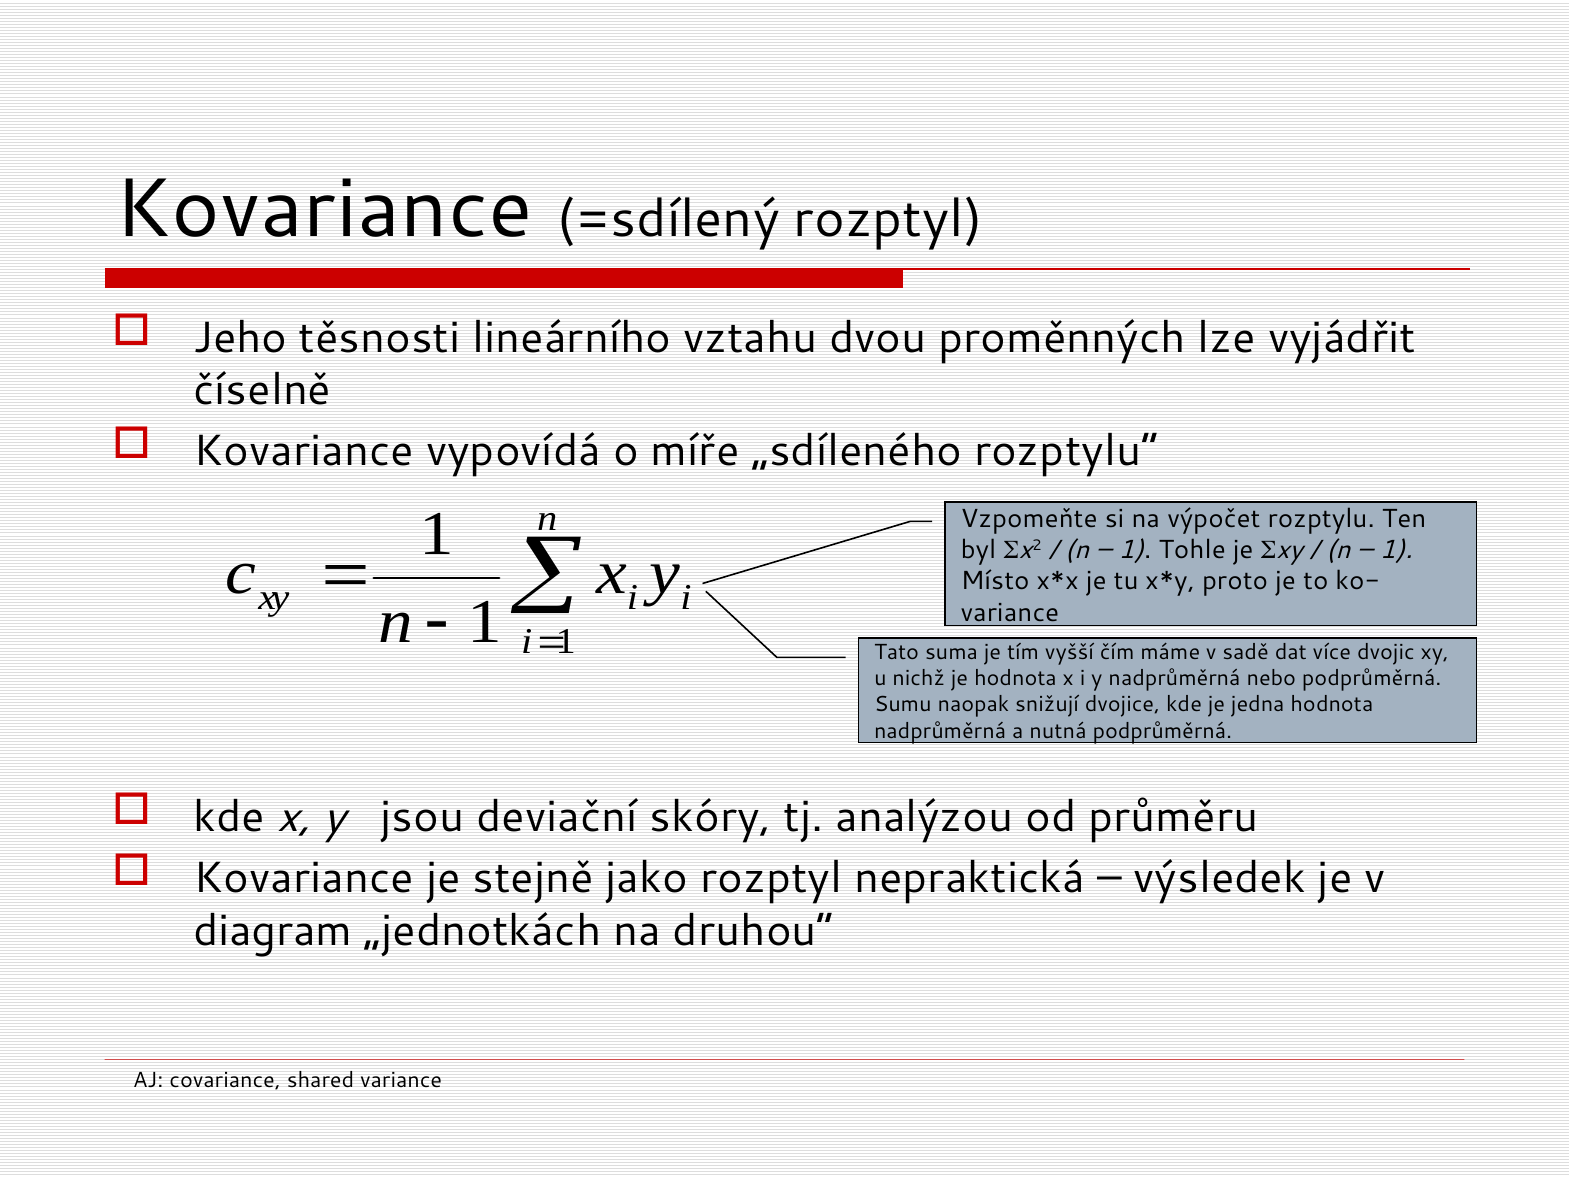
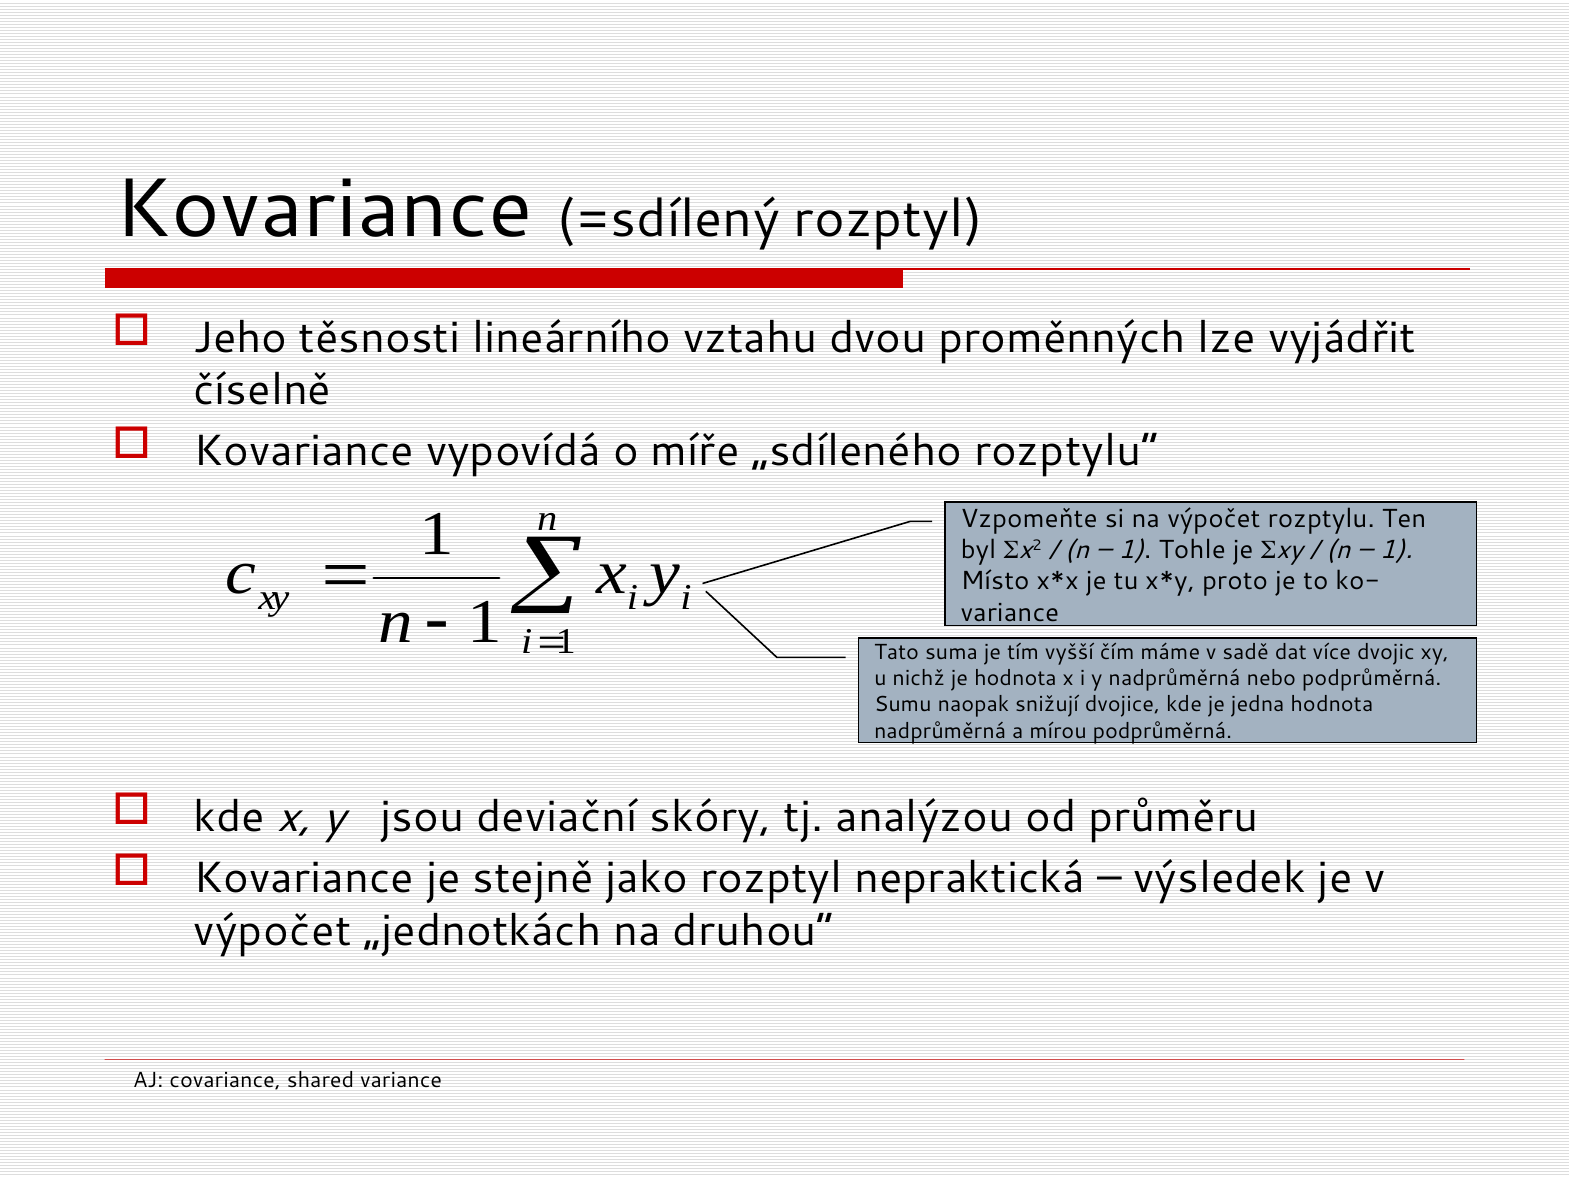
nutná: nutná -> mírou
diagram at (273, 931): diagram -> výpočet
